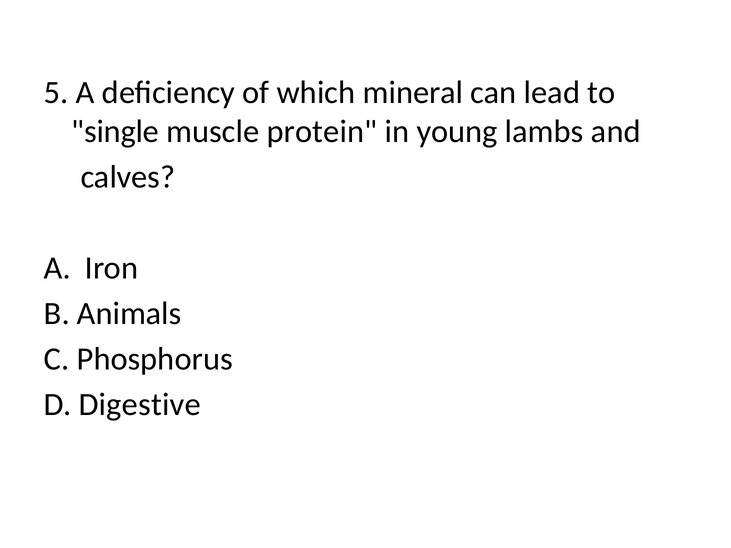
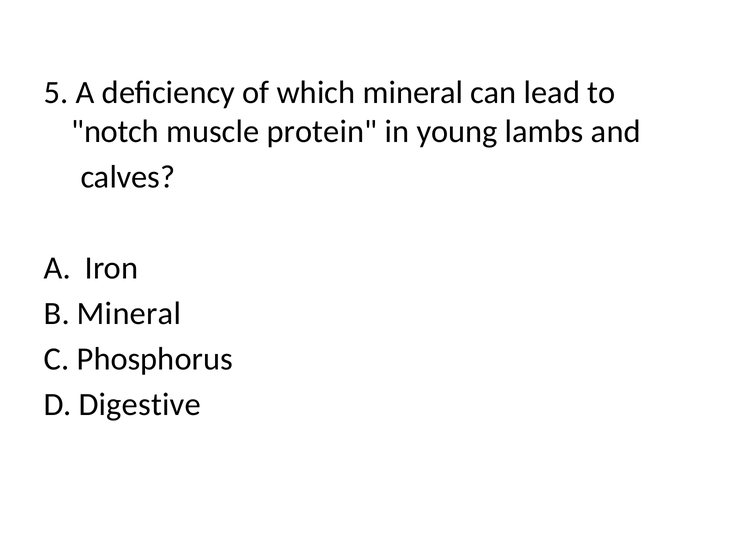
single: single -> notch
B Animals: Animals -> Mineral
